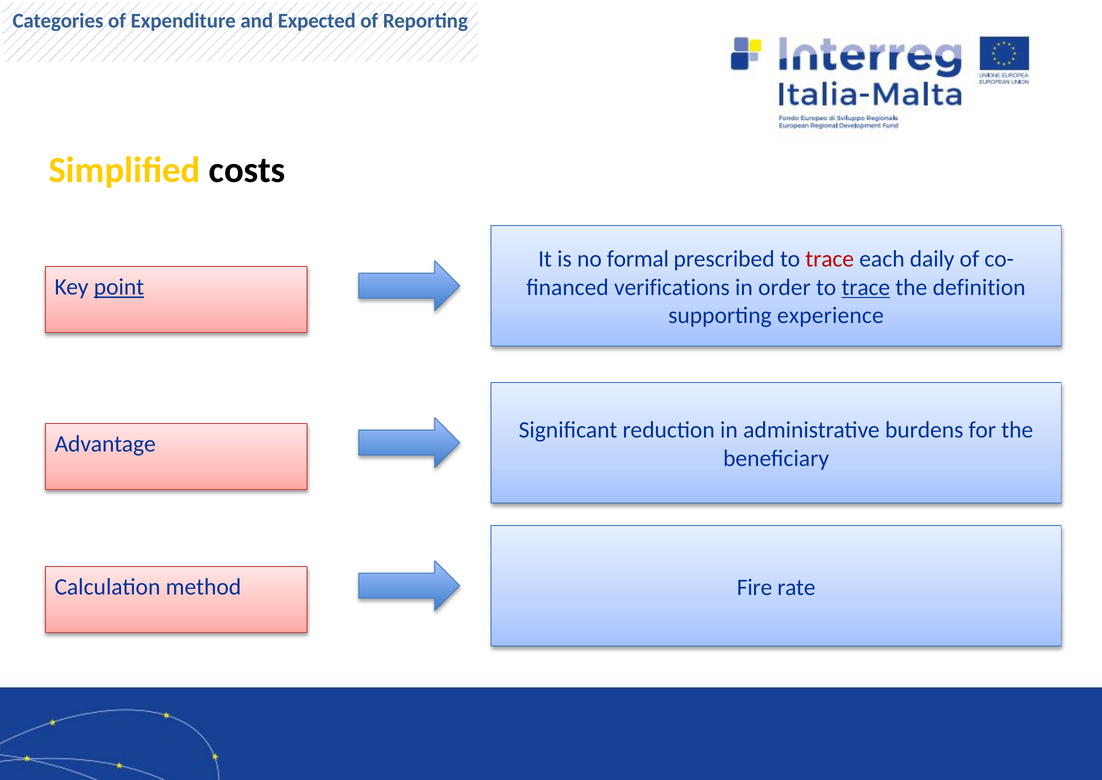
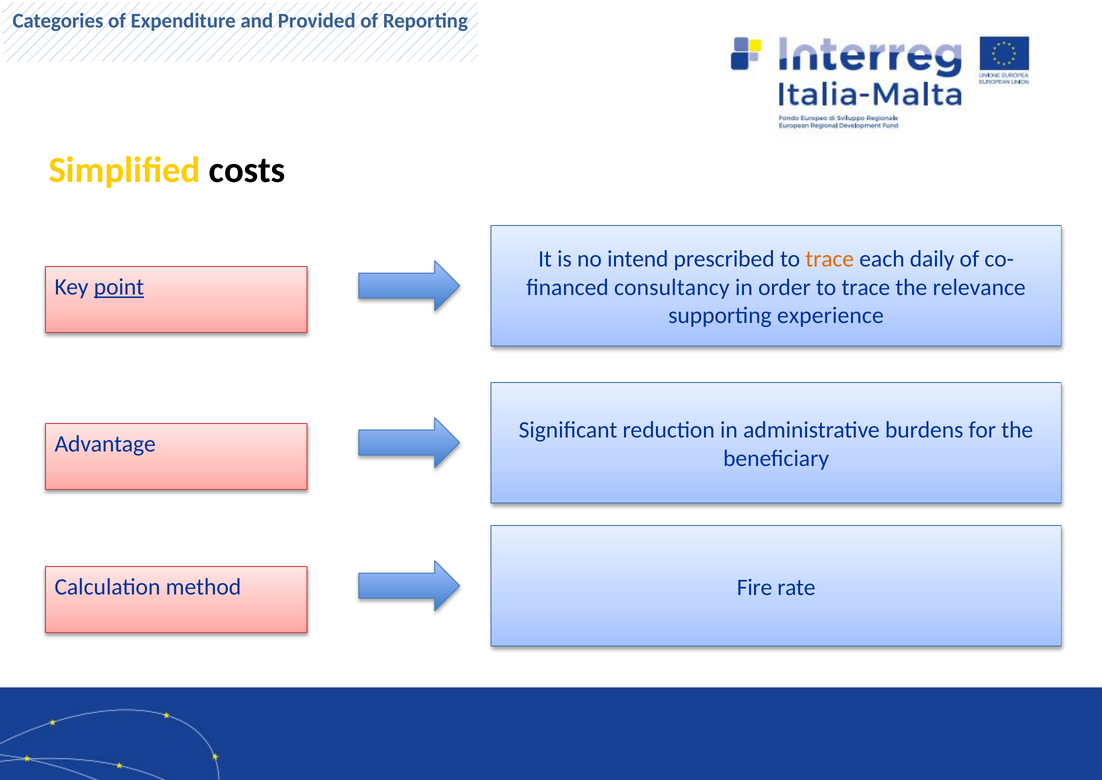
Expected: Expected -> Provided
formal: formal -> intend
trace at (830, 259) colour: red -> orange
verifications: verifications -> consultancy
trace at (866, 287) underline: present -> none
definition: definition -> relevance
